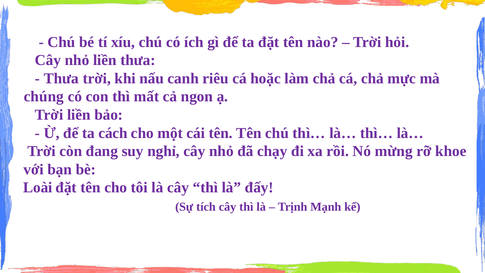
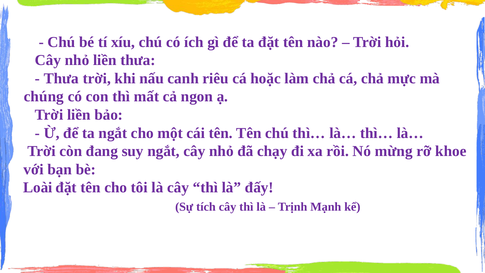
ta cách: cách -> ngắt
suy nghỉ: nghỉ -> ngắt
